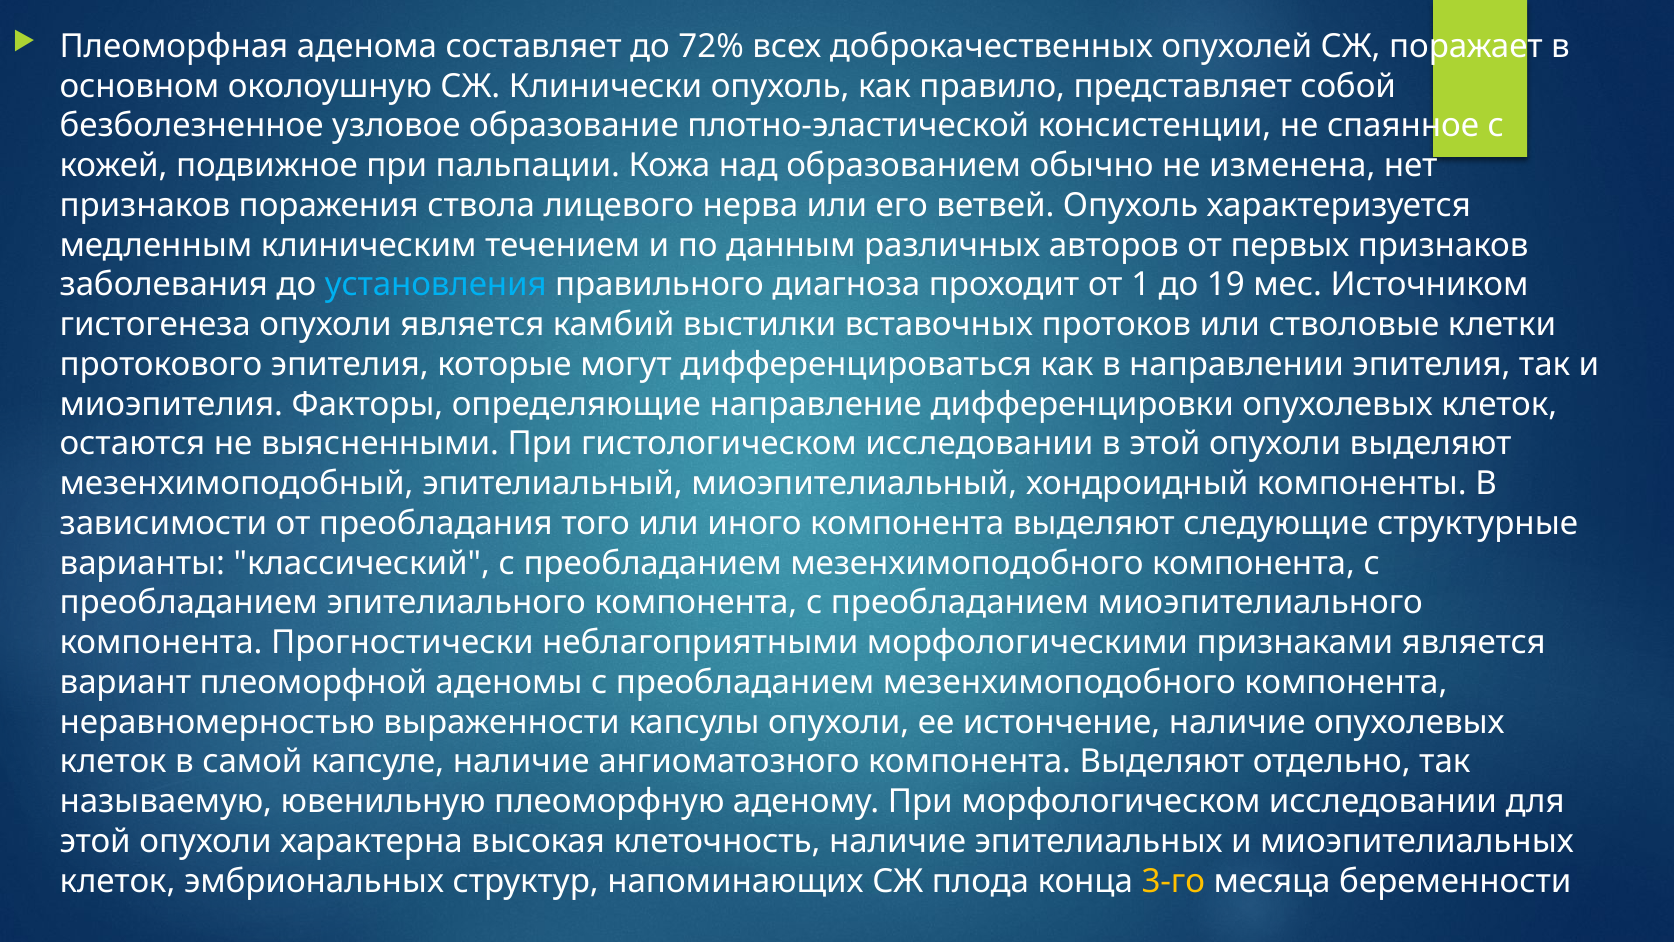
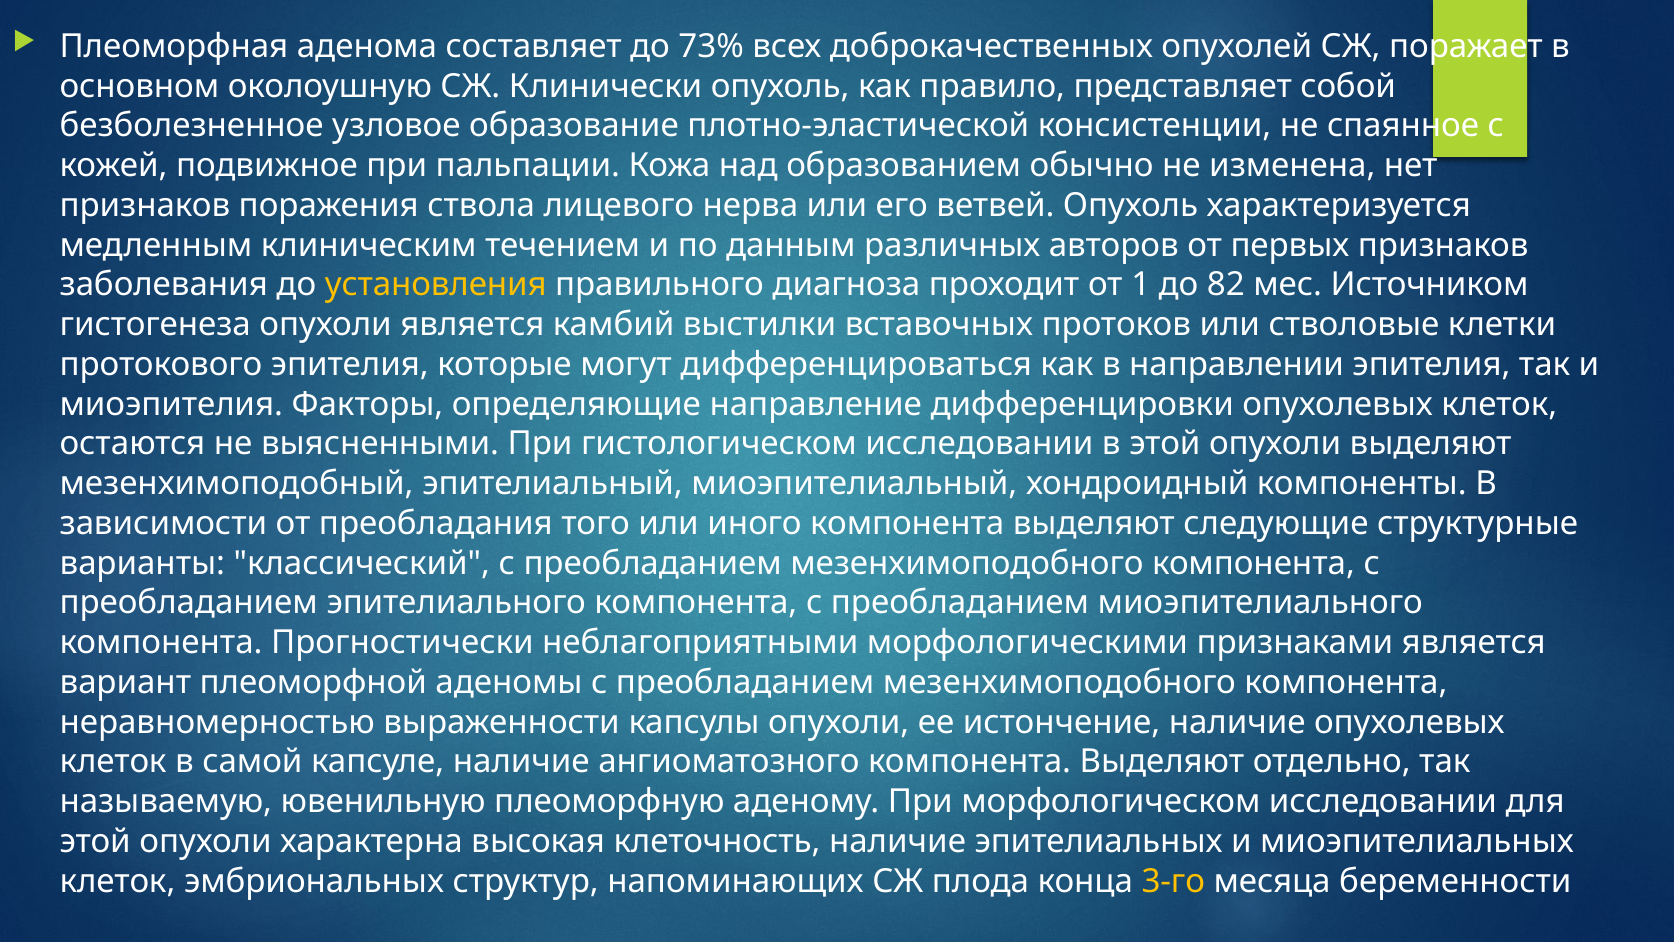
72%: 72% -> 73%
установления colour: light blue -> yellow
19: 19 -> 82
